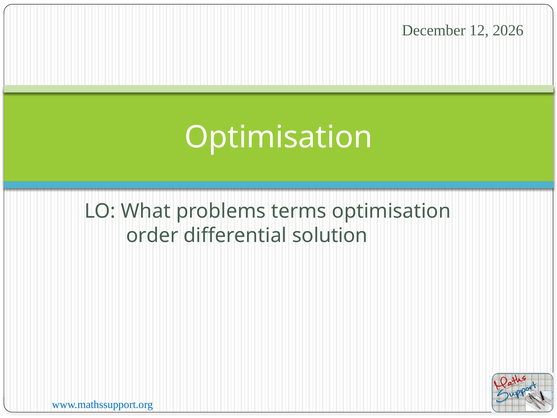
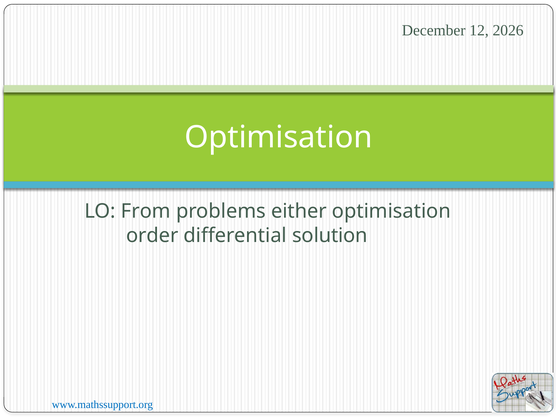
What: What -> From
terms: terms -> either
